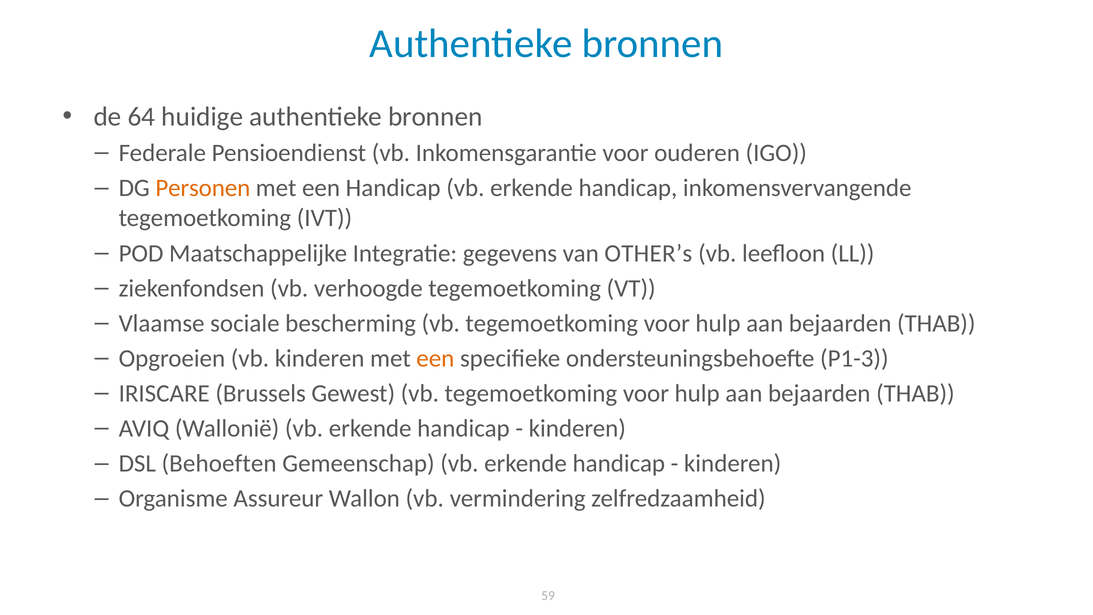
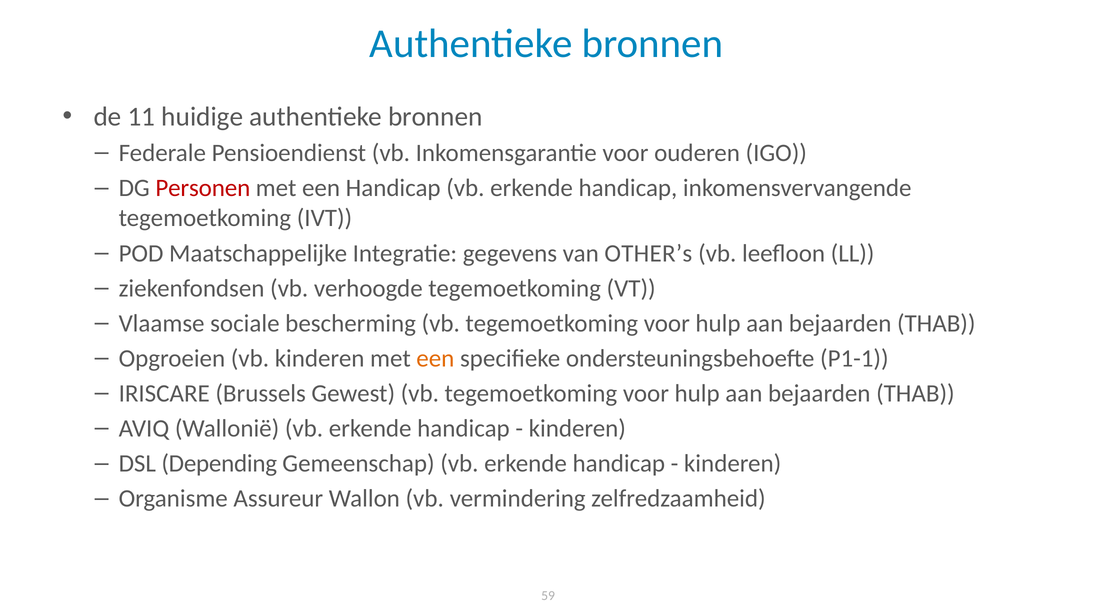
64: 64 -> 11
Personen colour: orange -> red
P1-3: P1-3 -> P1-1
Behoeften: Behoeften -> Depending
